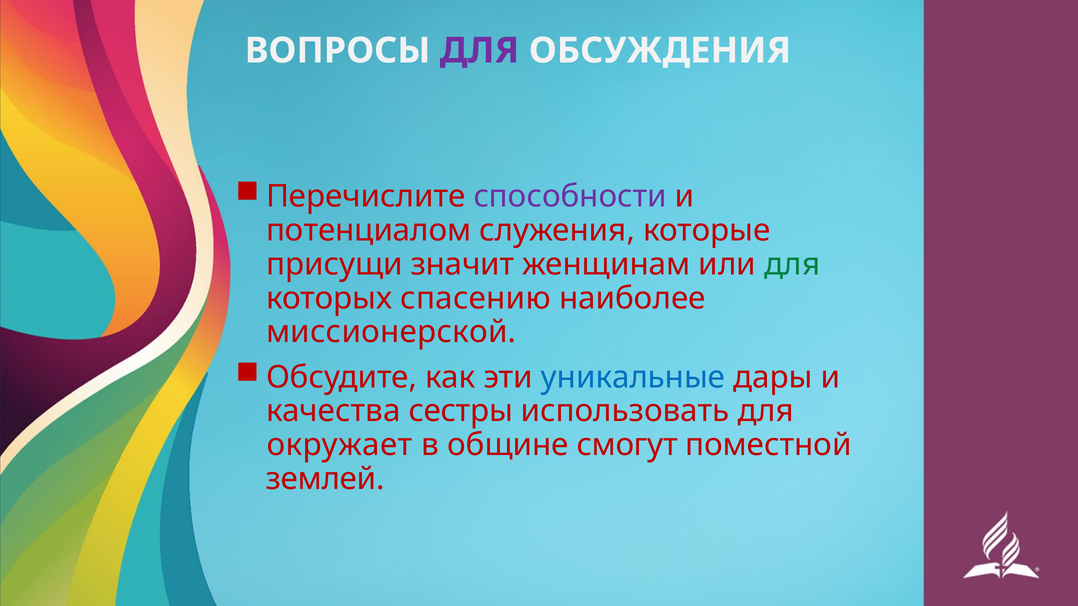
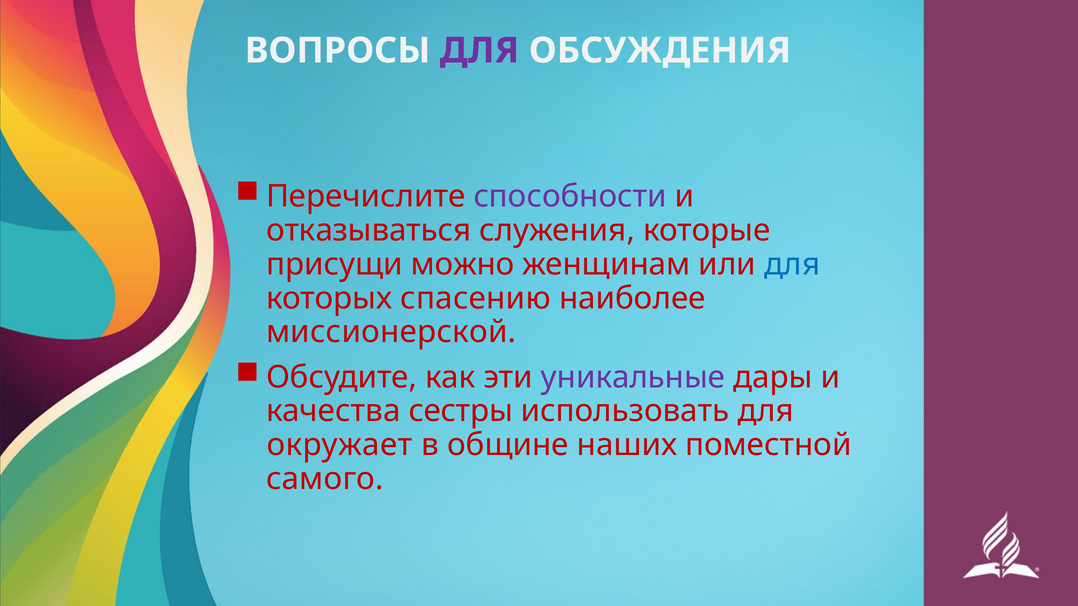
потенциалом: потенциалом -> отказываться
значит: значит -> можно
для at (792, 265) colour: green -> blue
уникальные colour: blue -> purple
смогут: смогут -> наших
землей: землей -> самого
